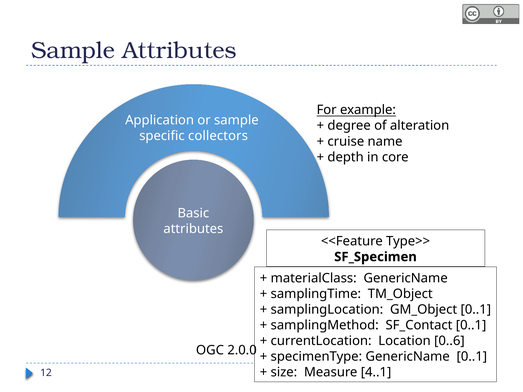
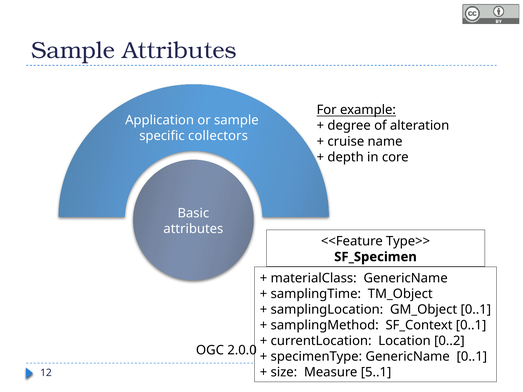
SF_Contact: SF_Contact -> SF_Context
0..6: 0..6 -> 0..2
4..1: 4..1 -> 5..1
